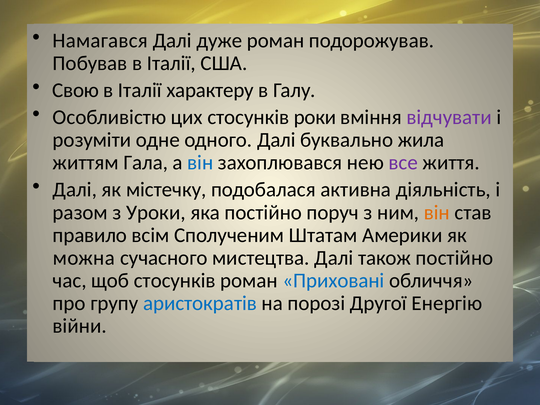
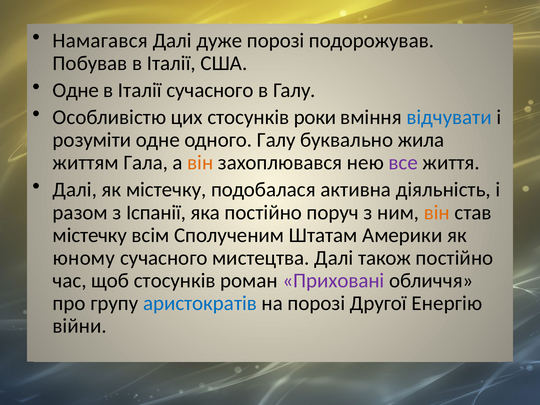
дуже роман: роман -> порозі
Свою at (76, 90): Свою -> Одне
Італії характеру: характеру -> сучасного
відчувати colour: purple -> blue
одного Далі: Далі -> Галу
він at (200, 163) colour: blue -> orange
Уроки: Уроки -> Іспанії
правило at (90, 235): правило -> містечку
можна: можна -> юному
Приховані colour: blue -> purple
